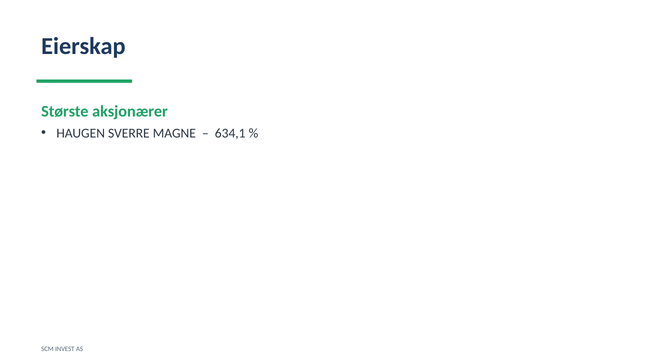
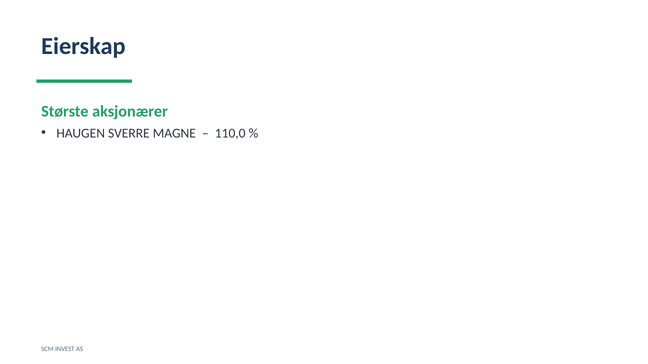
634,1: 634,1 -> 110,0
